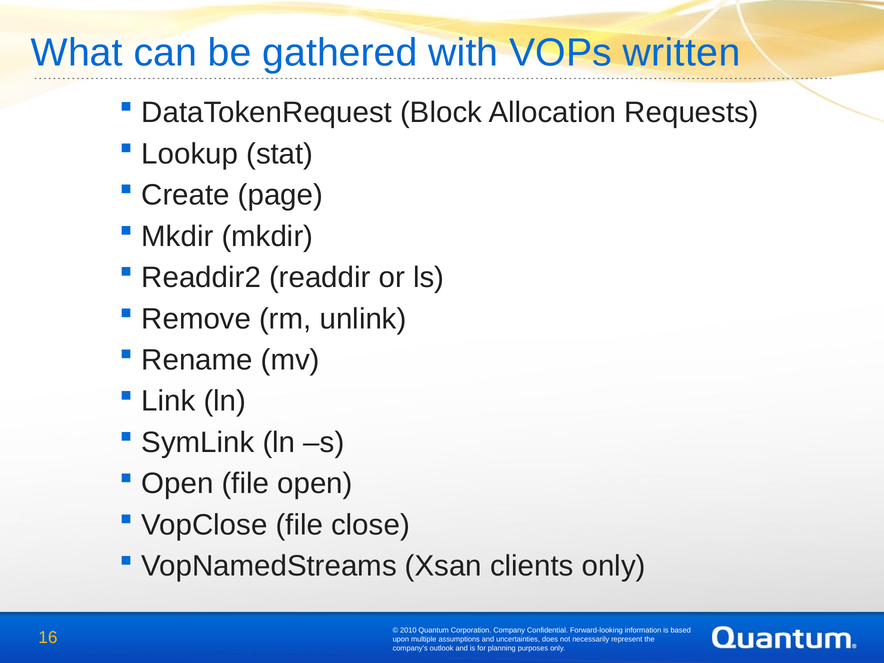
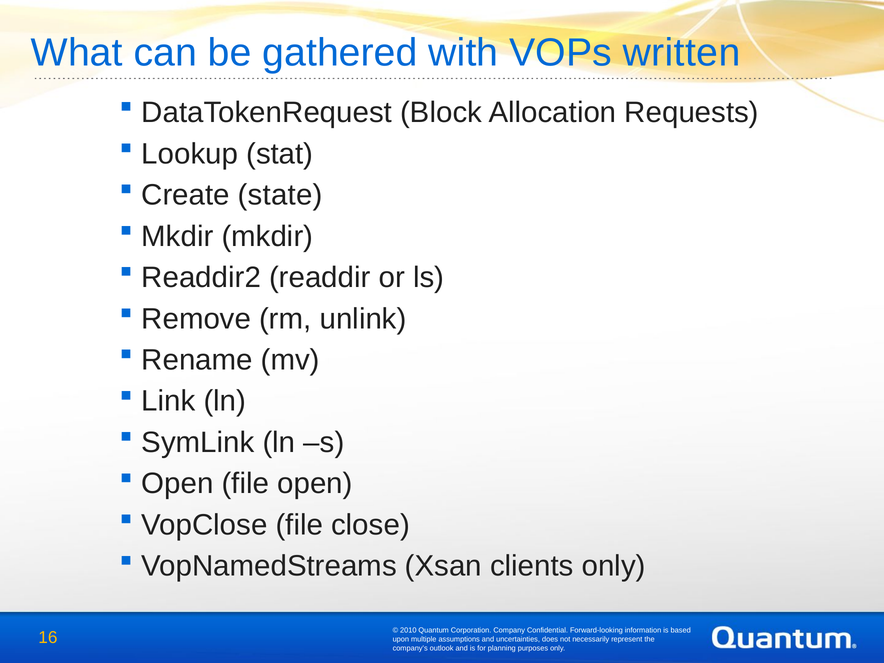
page: page -> state
